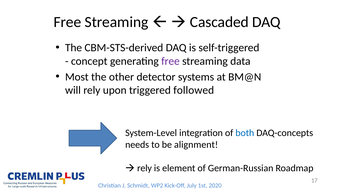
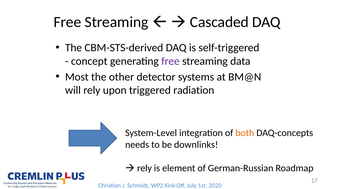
followed: followed -> radiation
both colour: blue -> orange
alignment: alignment -> downlinks
